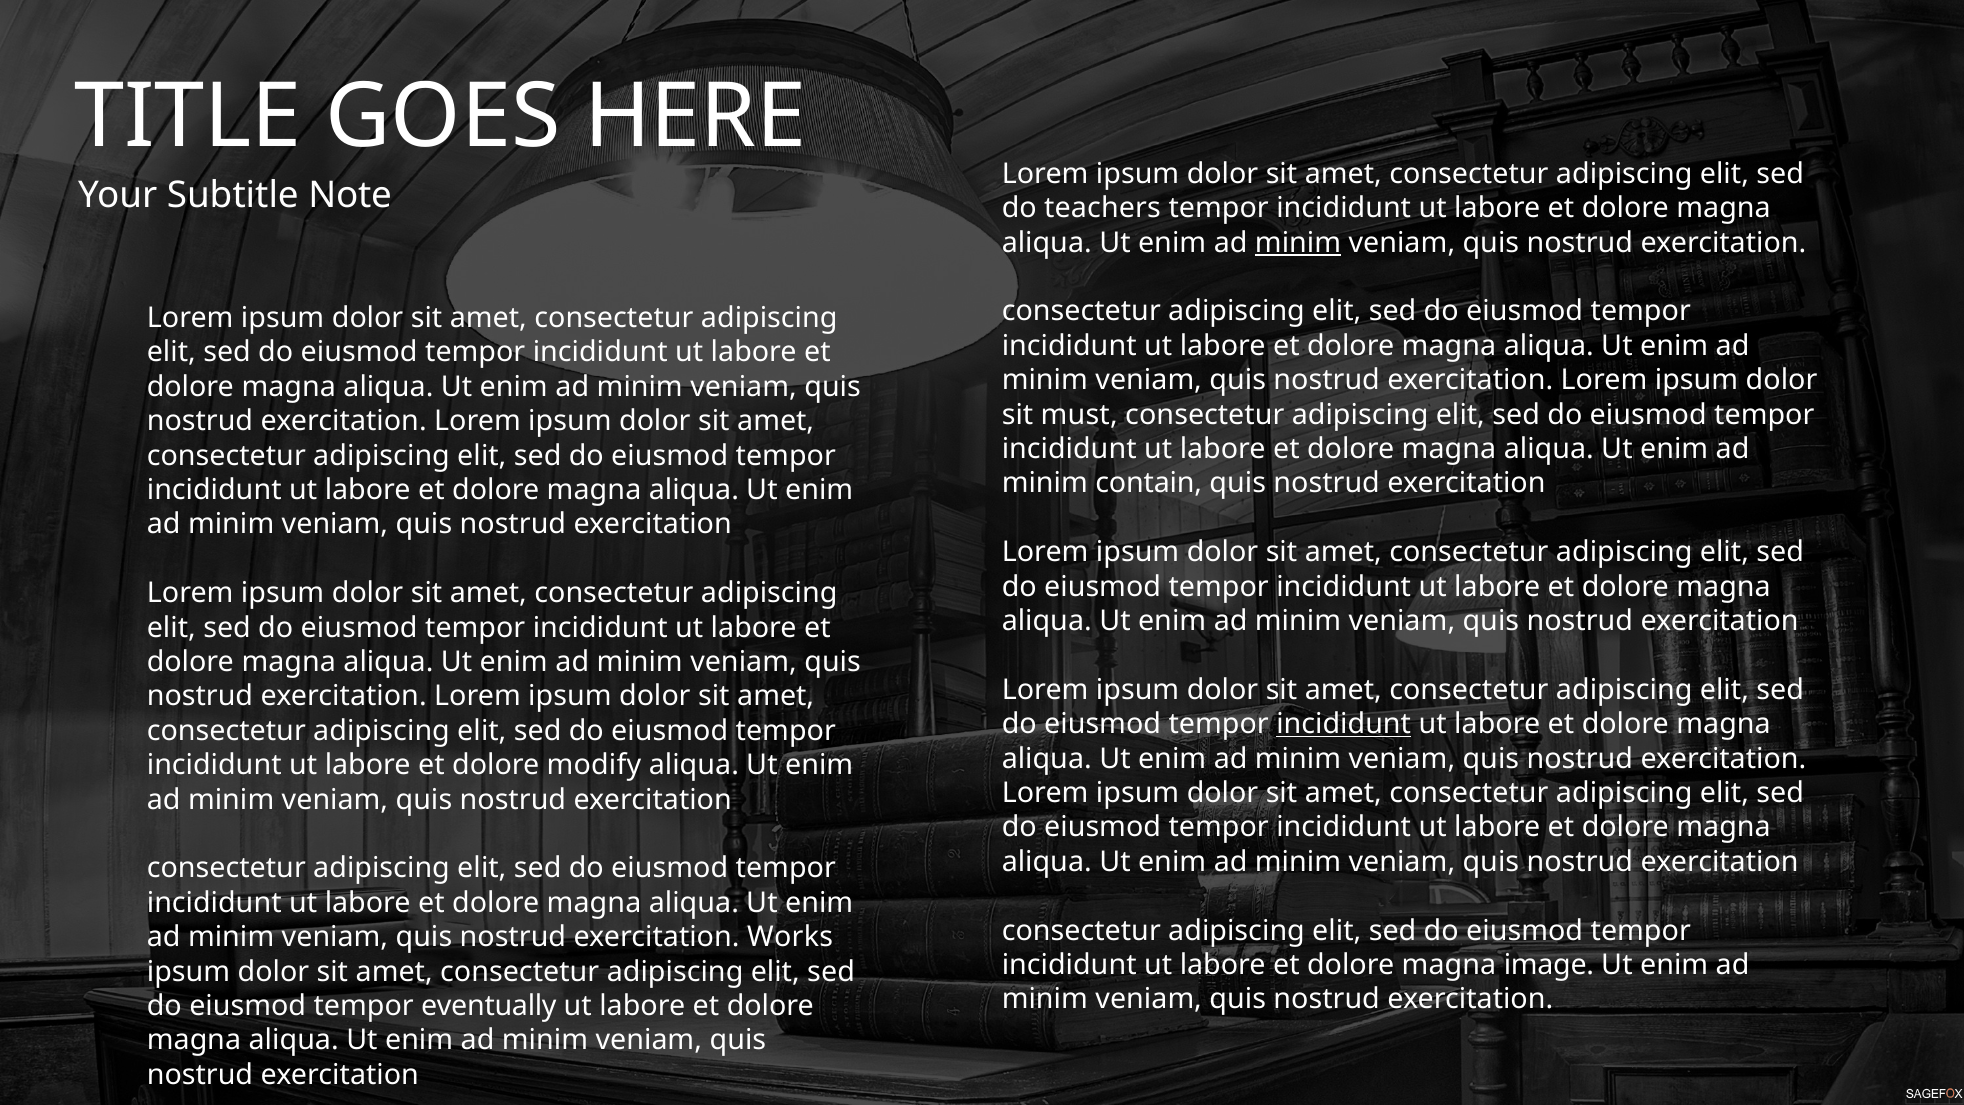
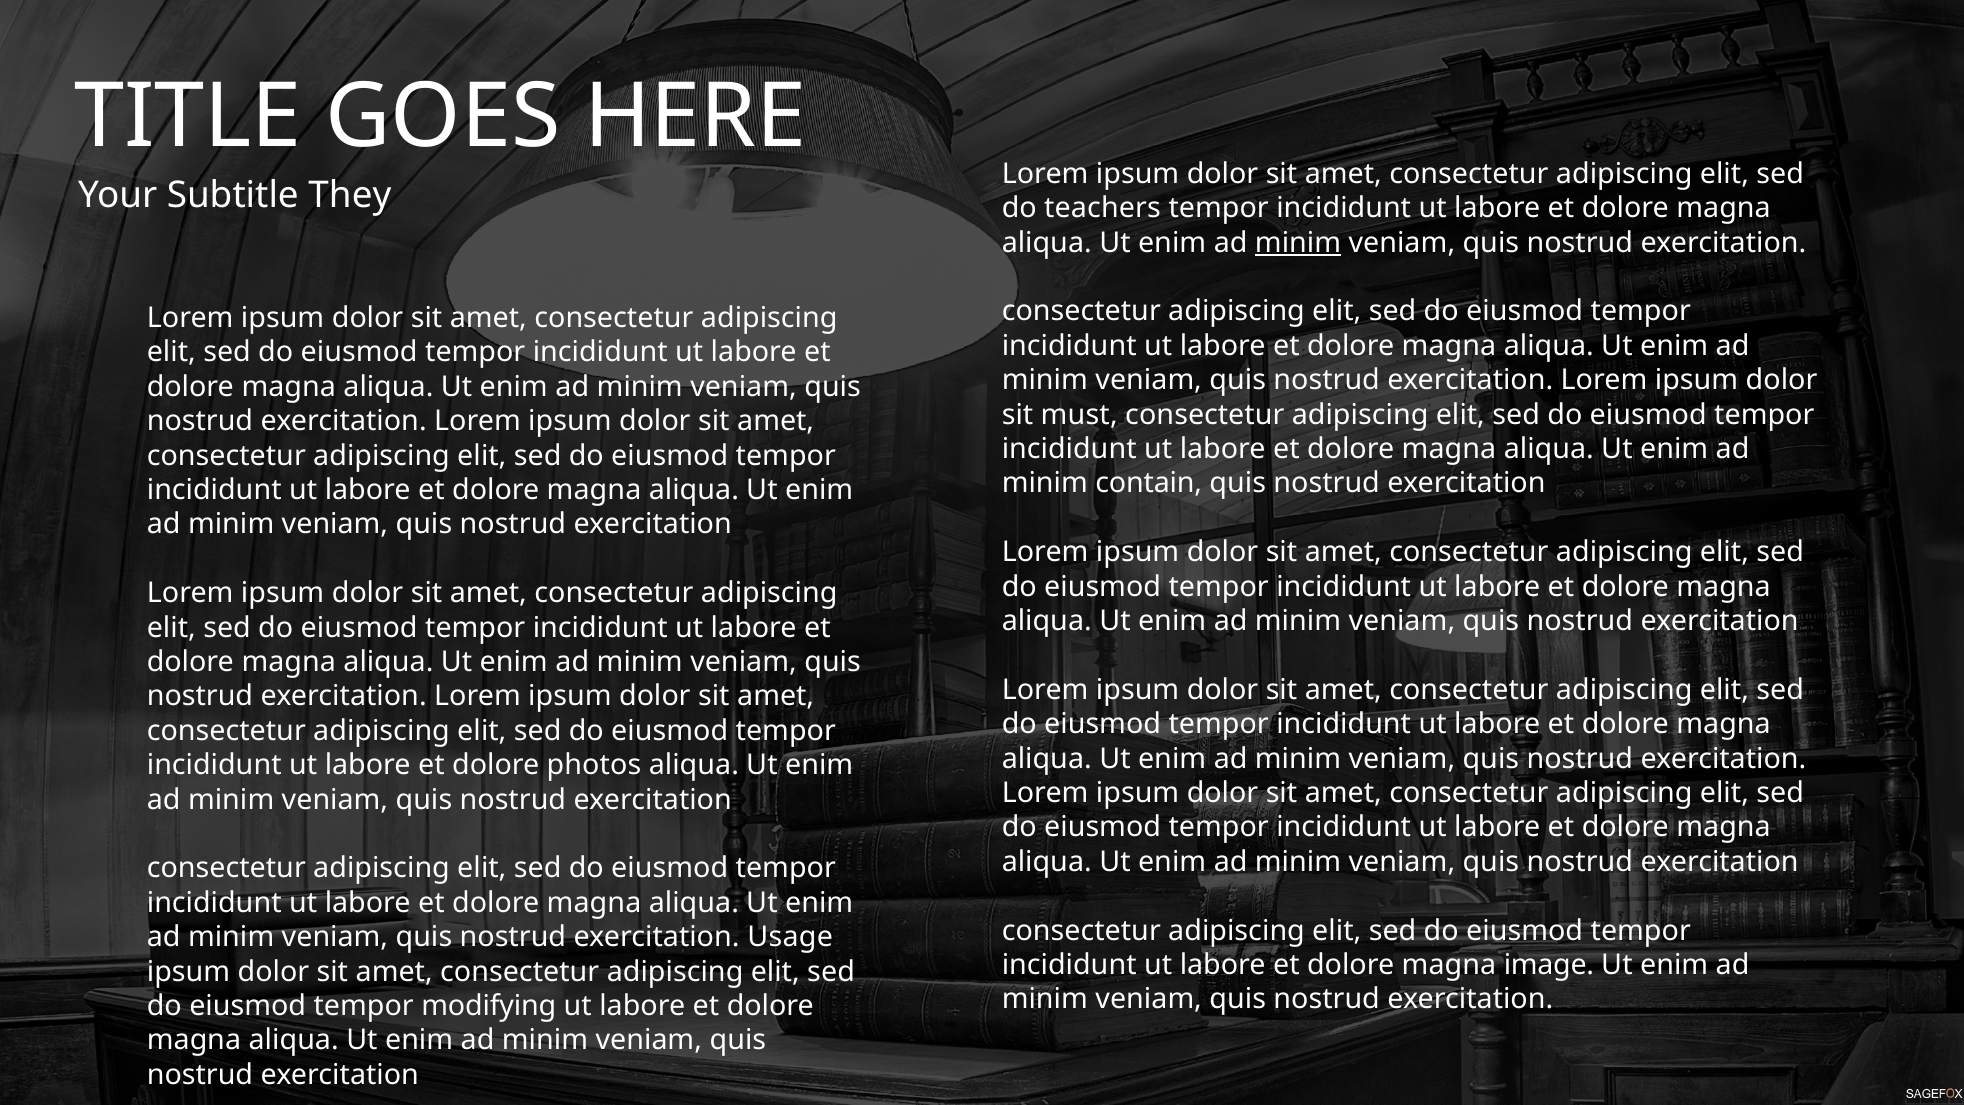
Note: Note -> They
incididunt at (1344, 724) underline: present -> none
modify: modify -> photos
Works: Works -> Usage
eventually: eventually -> modifying
